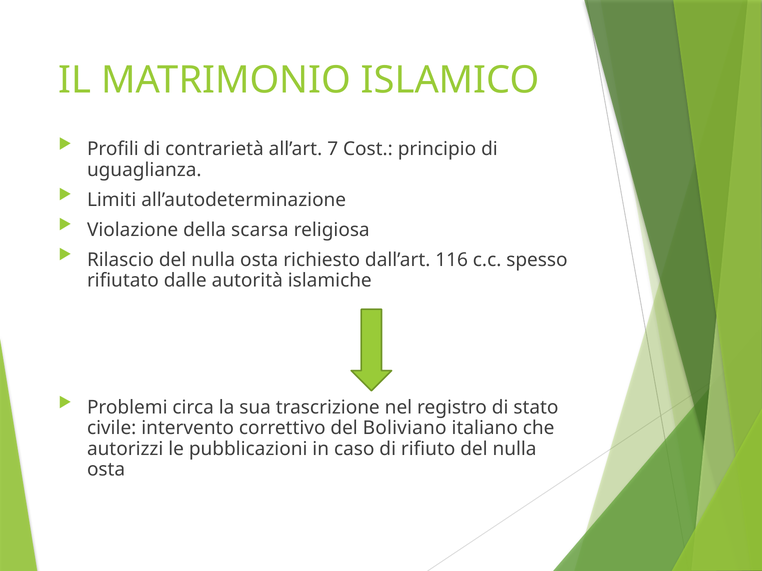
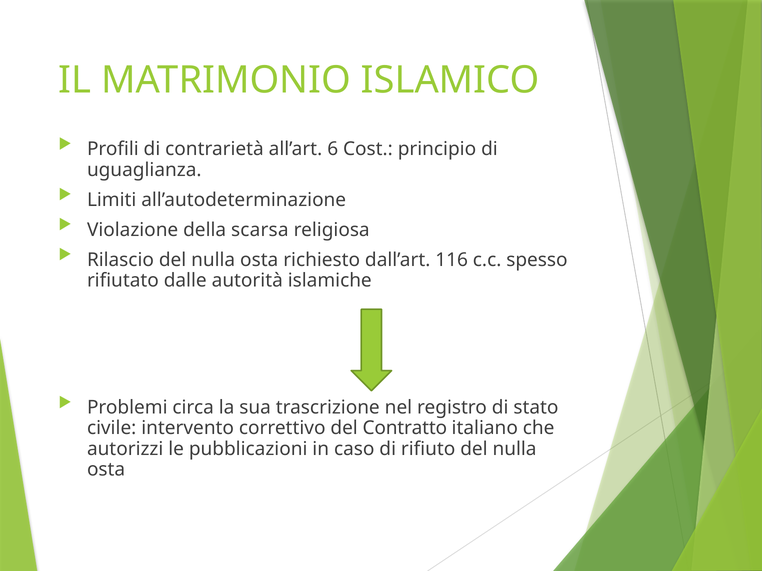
7: 7 -> 6
Boliviano: Boliviano -> Contratto
